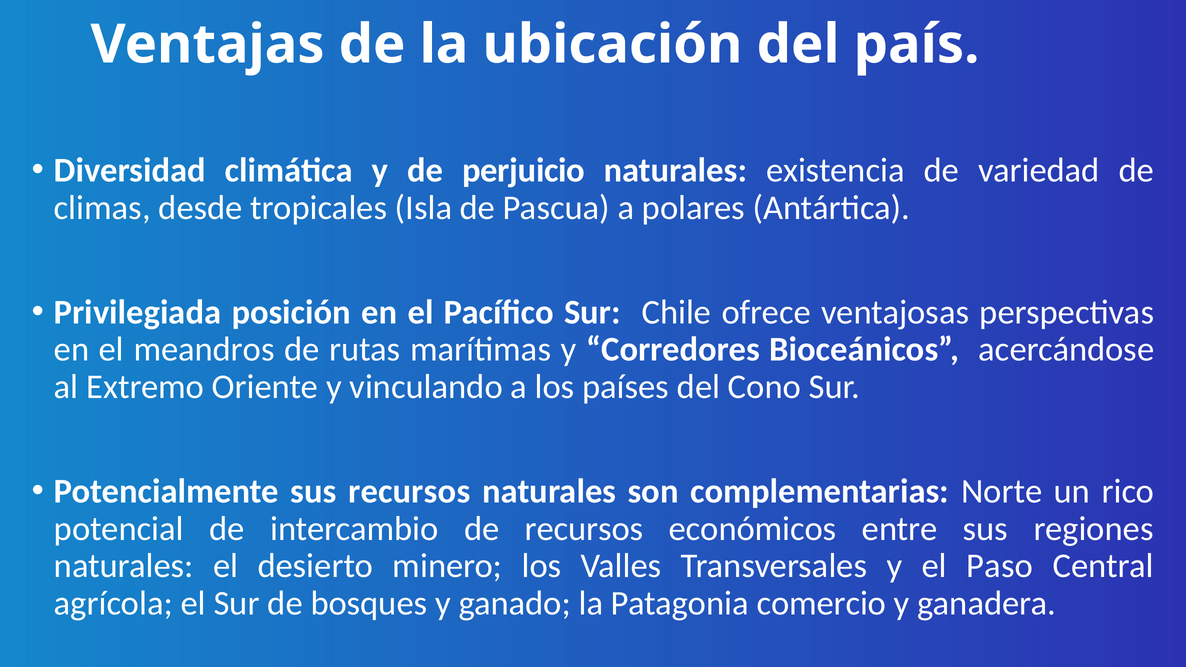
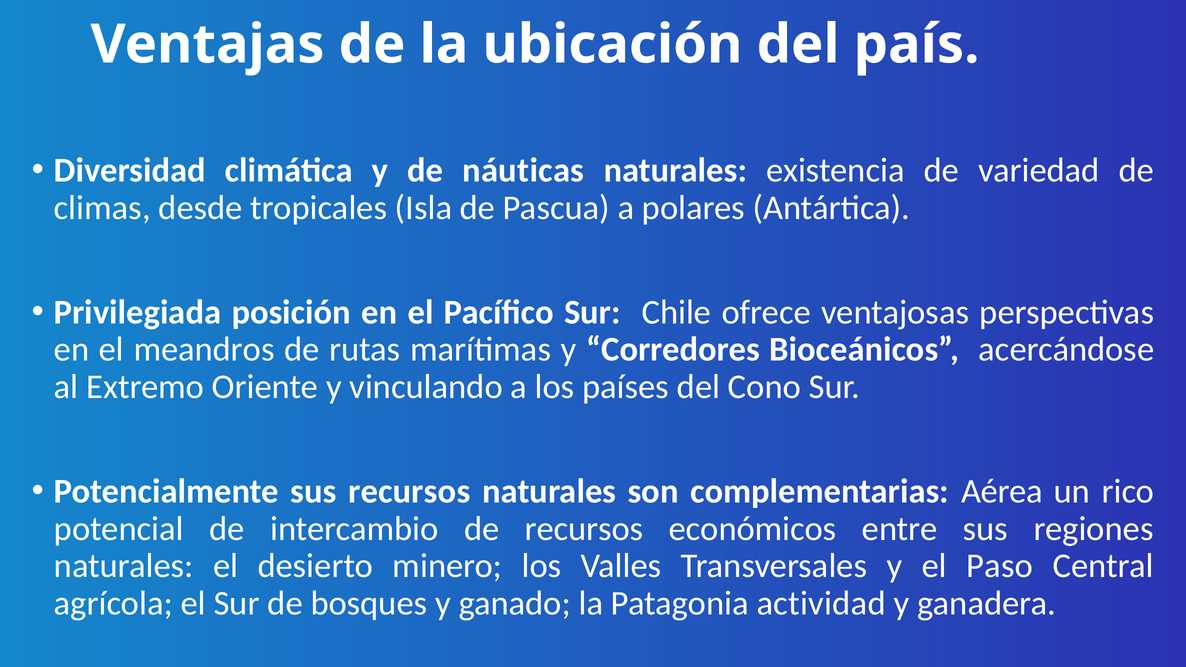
perjuicio: perjuicio -> náuticas
Norte: Norte -> Aérea
comercio: comercio -> actividad
